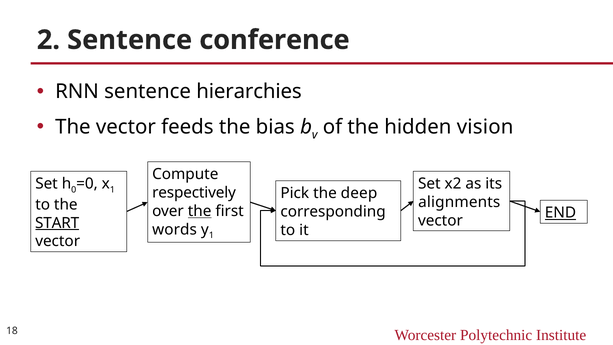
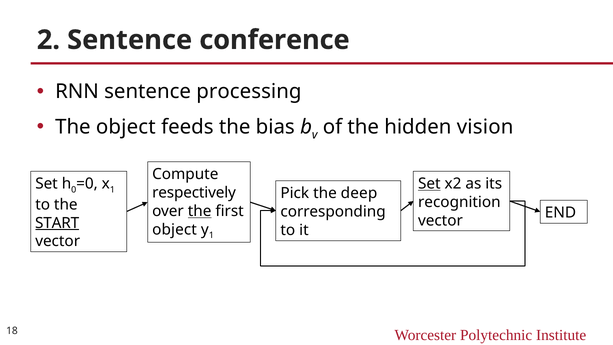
hierarchies: hierarchies -> processing
The vector: vector -> object
Set at (429, 184) underline: none -> present
alignments: alignments -> recognition
END underline: present -> none
words at (175, 229): words -> object
